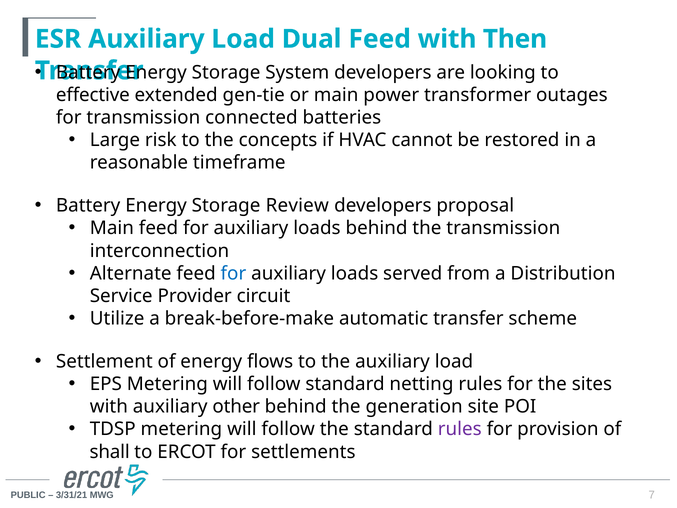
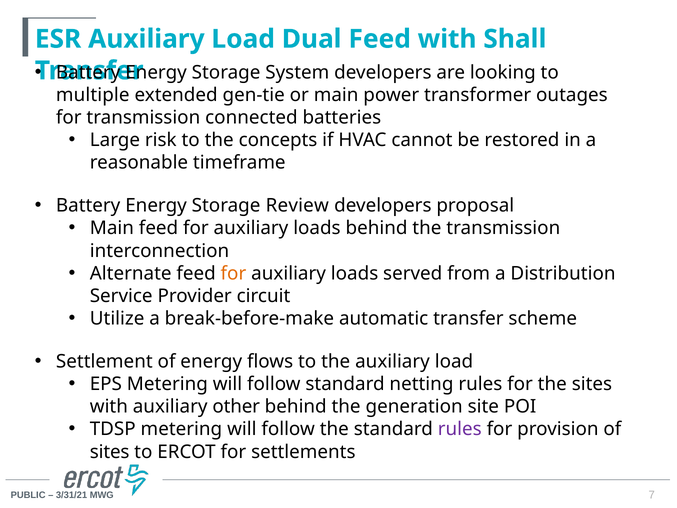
Then: Then -> Shall
effective: effective -> multiple
for at (233, 273) colour: blue -> orange
shall at (110, 452): shall -> sites
